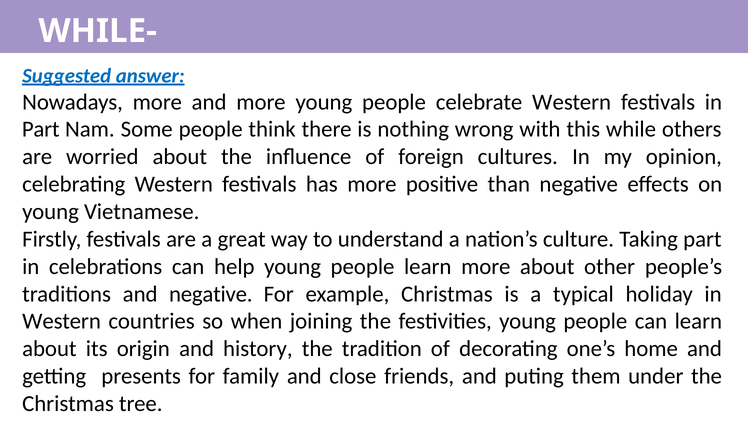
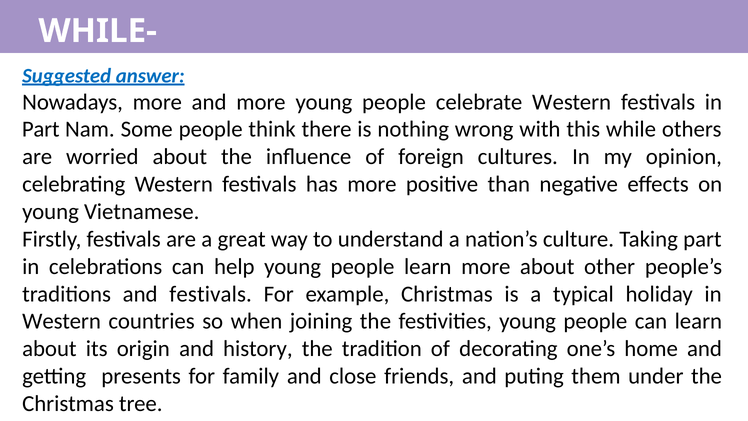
and negative: negative -> festivals
